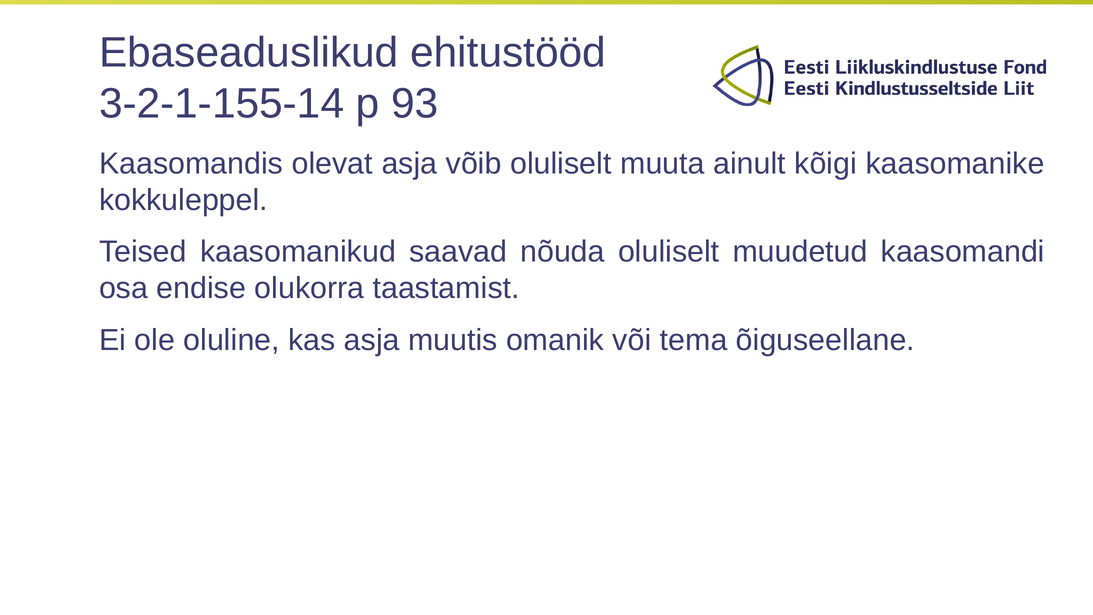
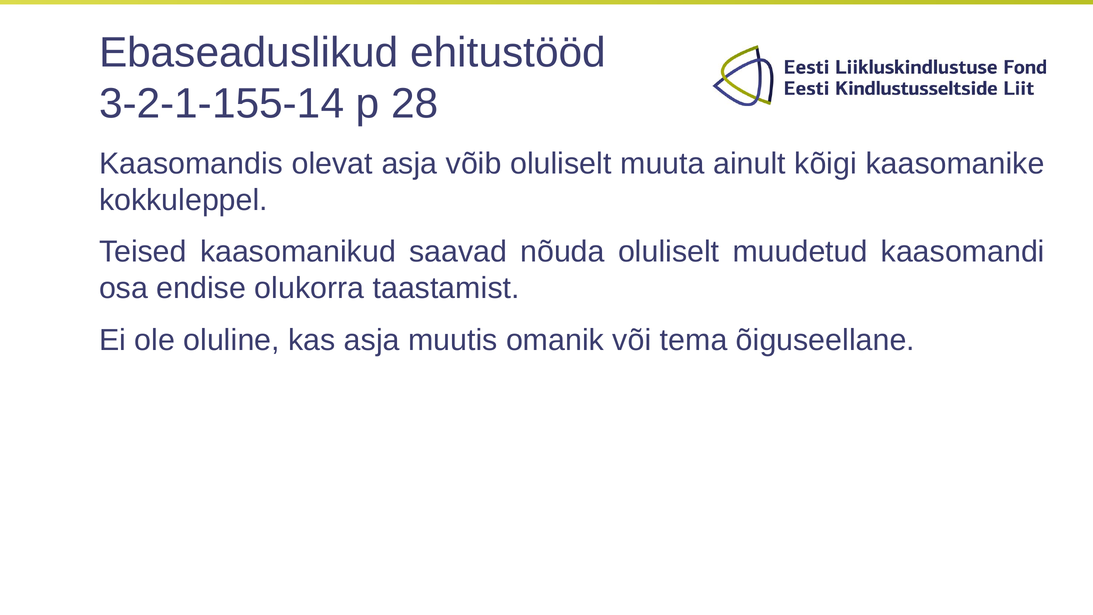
93: 93 -> 28
